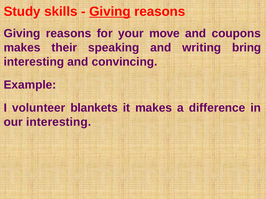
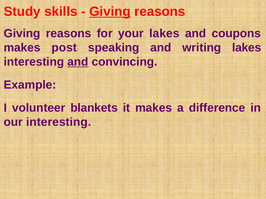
your move: move -> lakes
their: their -> post
writing bring: bring -> lakes
and at (78, 62) underline: none -> present
